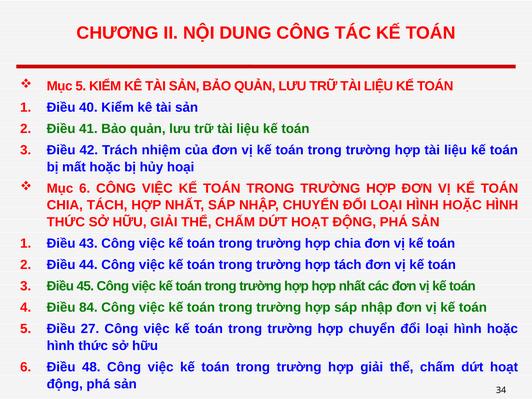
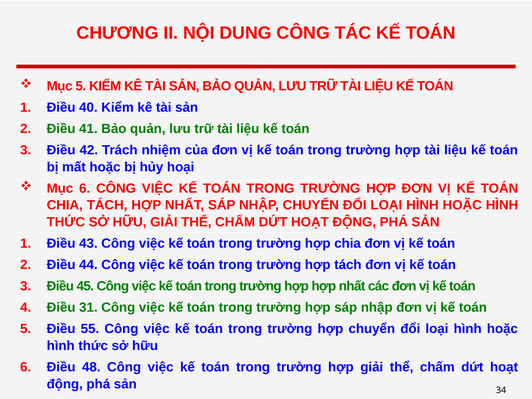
84: 84 -> 31
27: 27 -> 55
